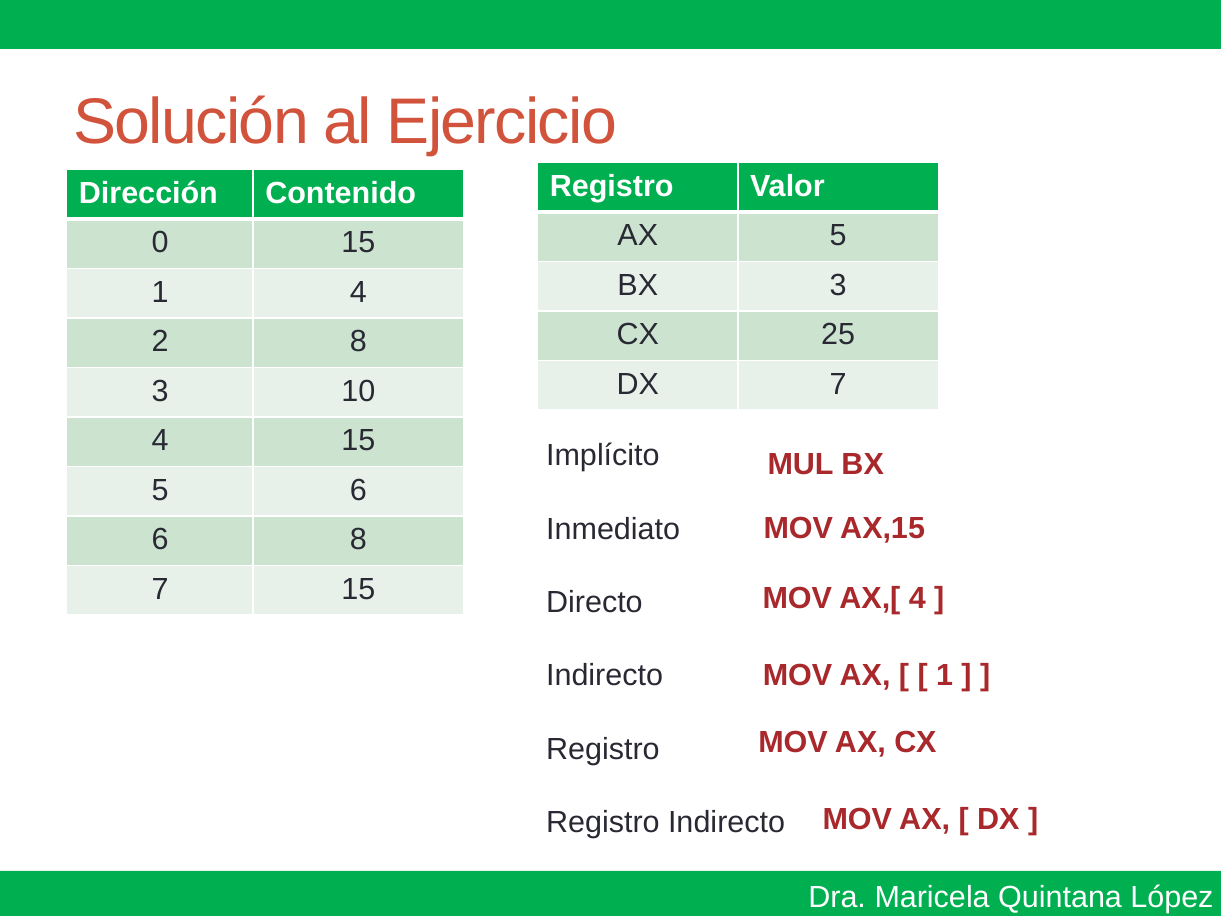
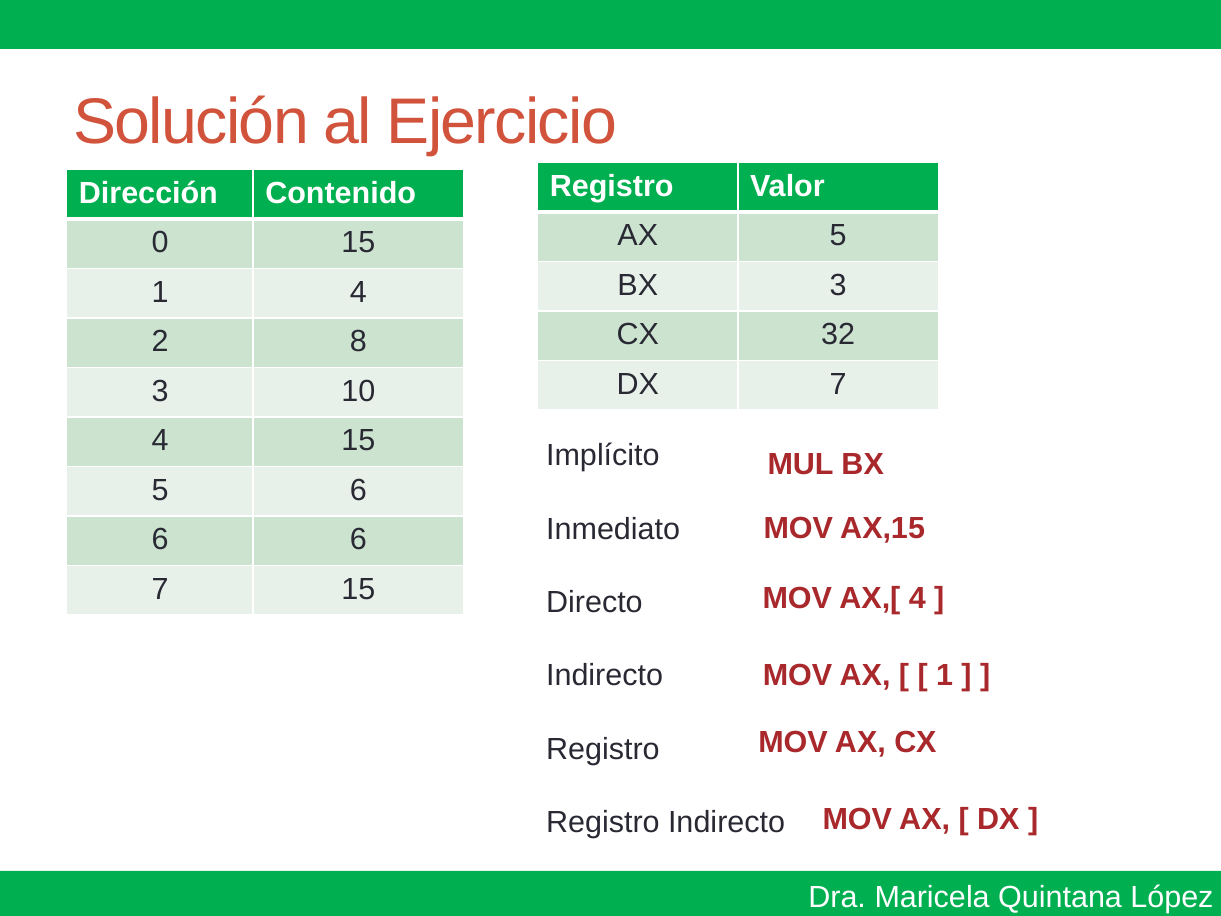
25: 25 -> 32
8 at (358, 540): 8 -> 6
